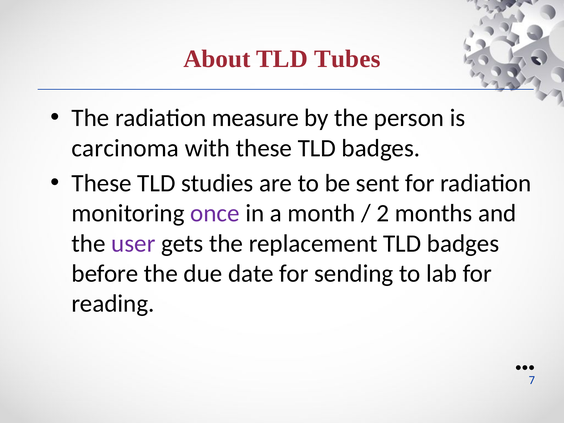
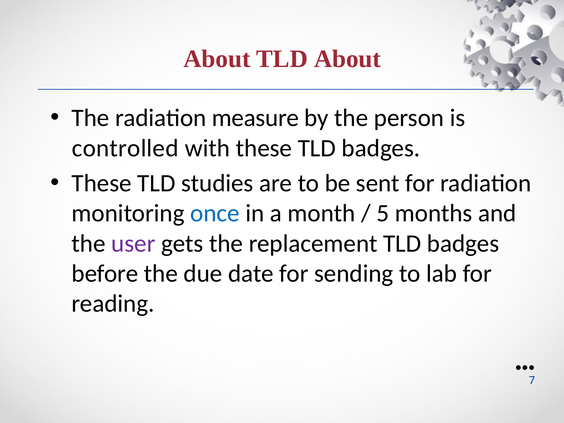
TLD Tubes: Tubes -> About
carcinoma: carcinoma -> controlled
once colour: purple -> blue
2: 2 -> 5
